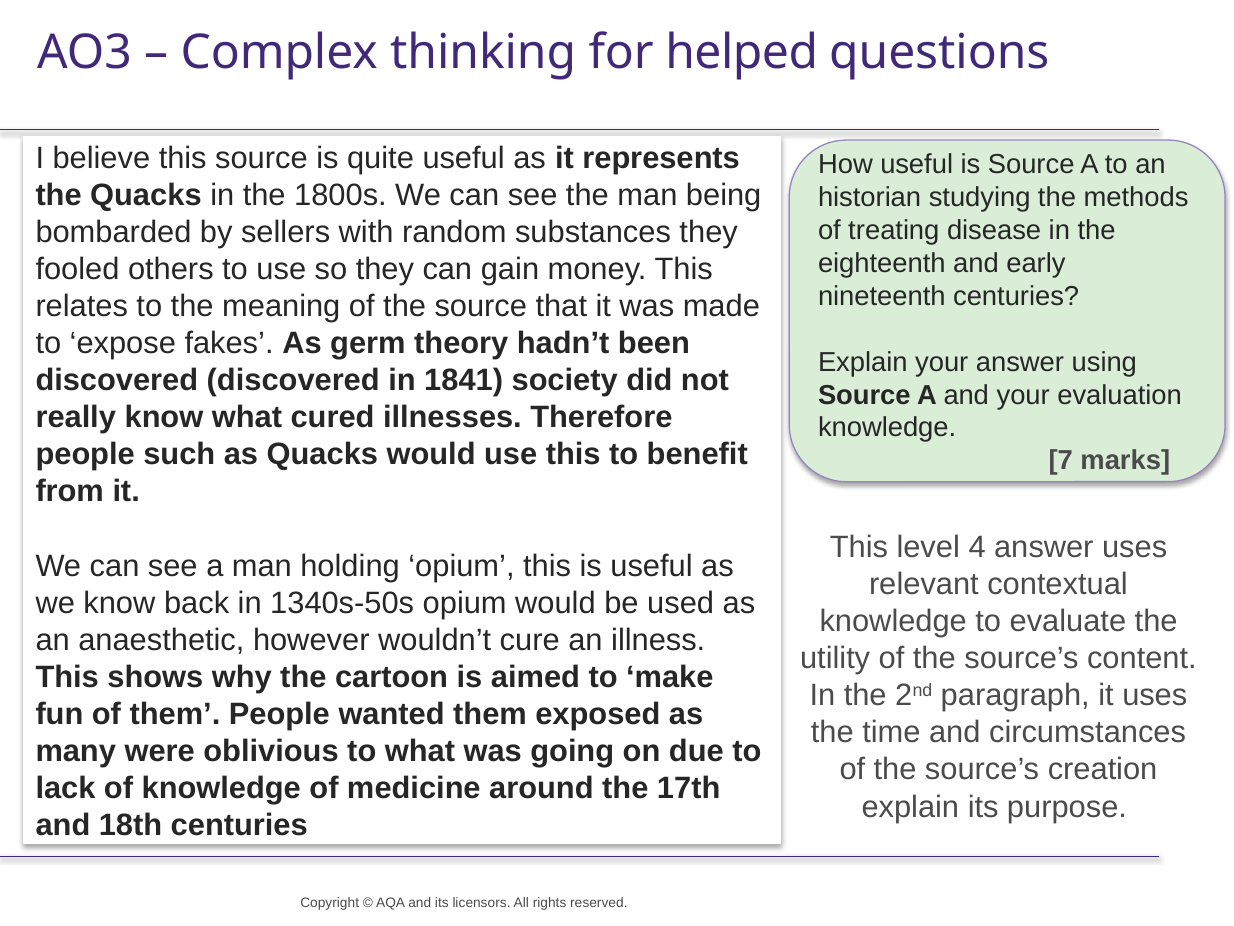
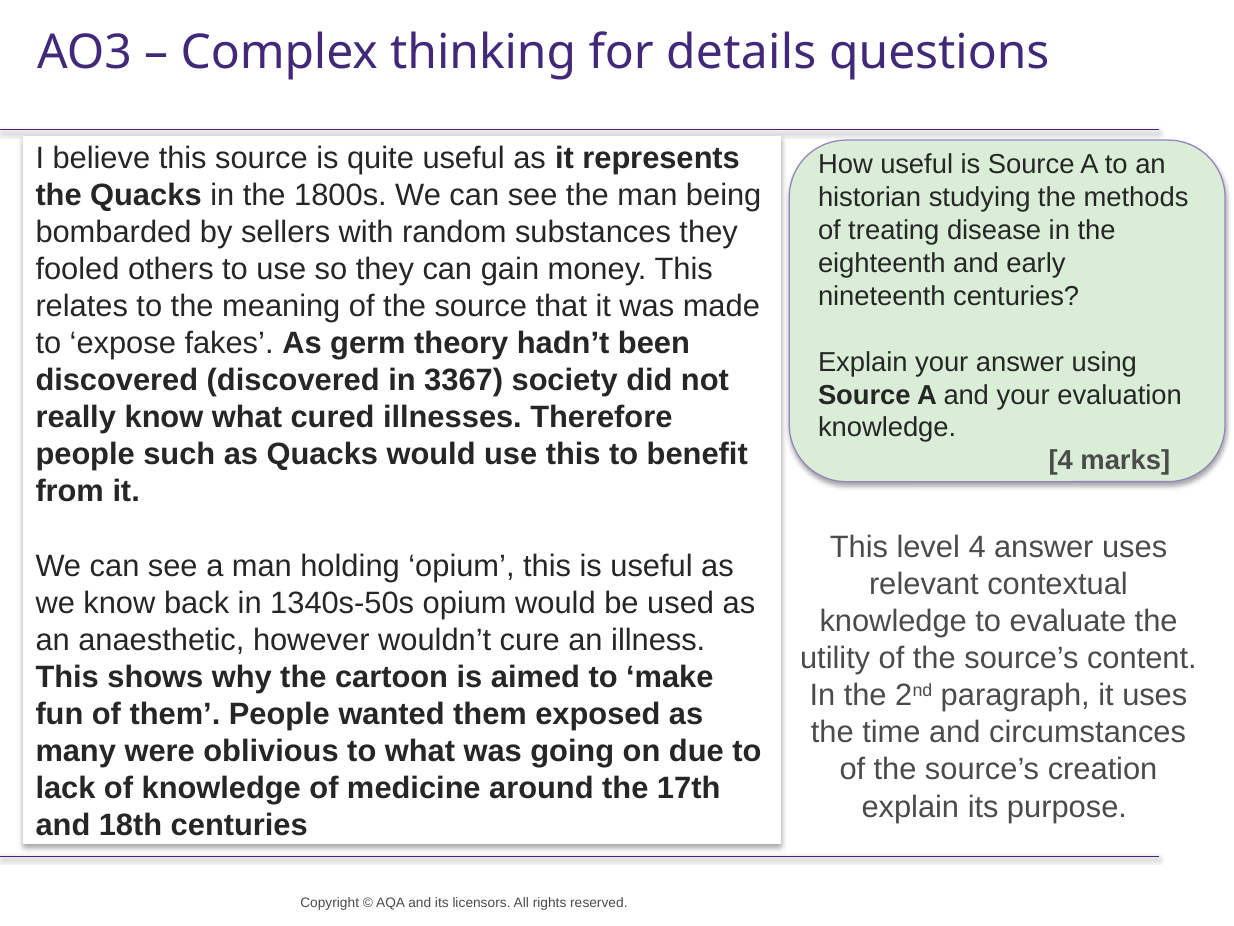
helped: helped -> details
1841: 1841 -> 3367
7 at (1061, 461): 7 -> 4
